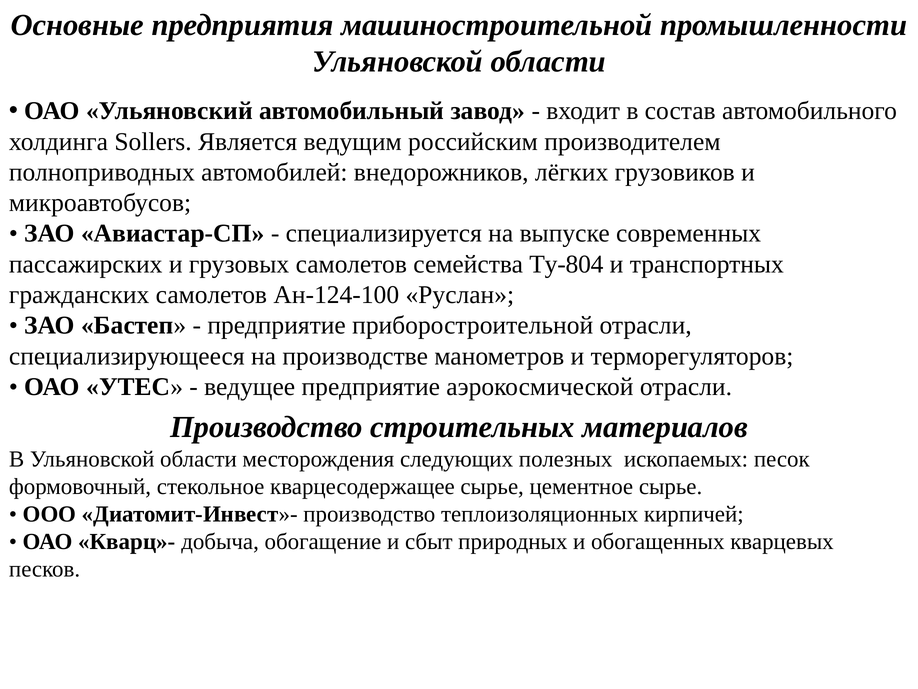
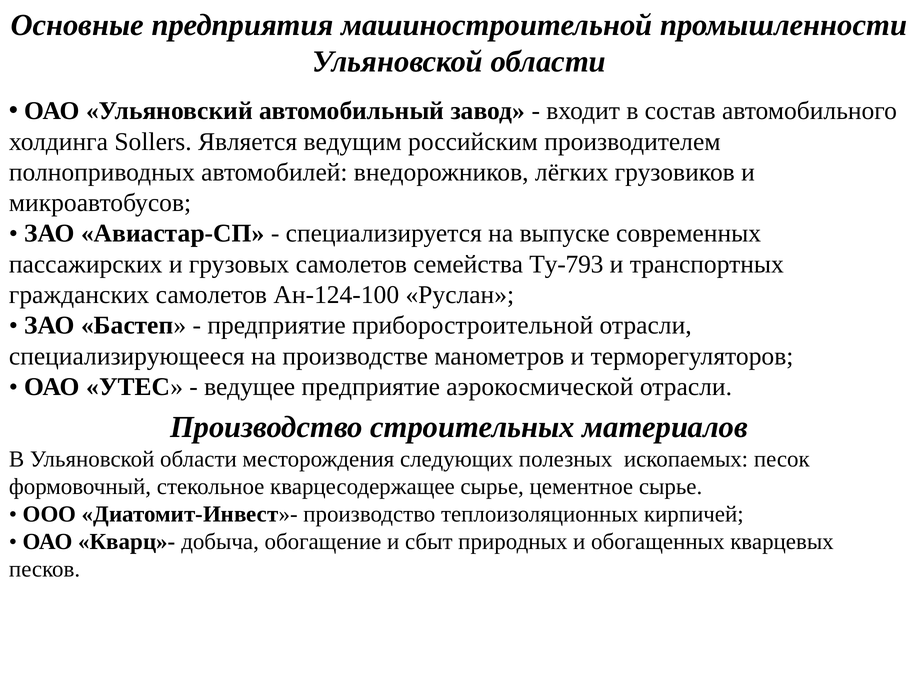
Ту-804: Ту-804 -> Ту-793
